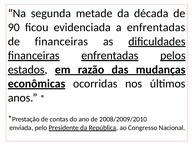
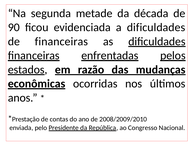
a enfrentadas: enfrentadas -> dificuldades
